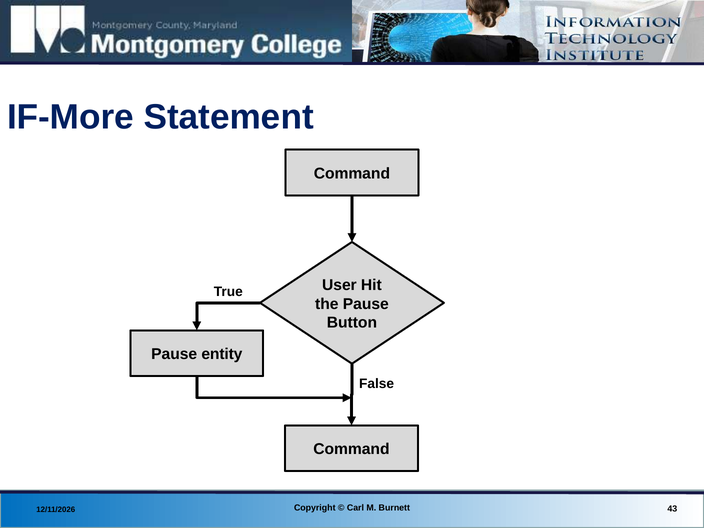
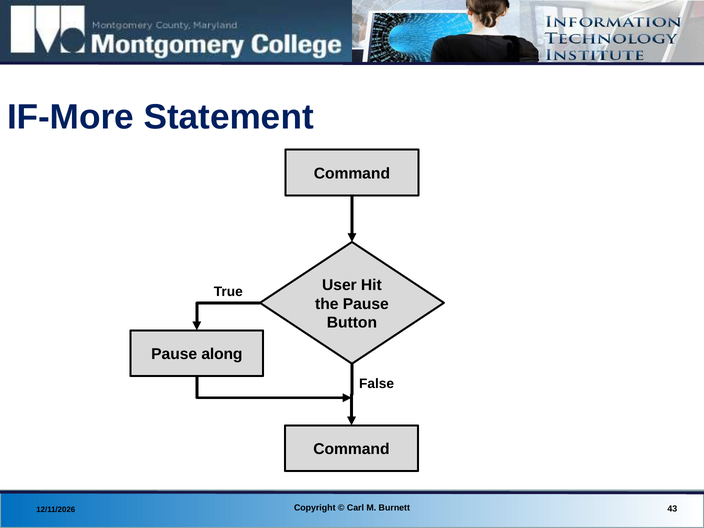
entity: entity -> along
